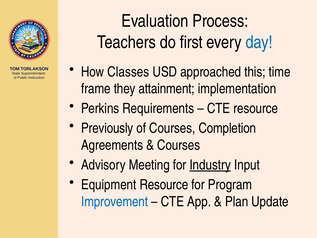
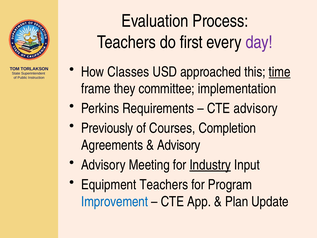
day colour: blue -> purple
time underline: none -> present
attainment: attainment -> committee
CTE resource: resource -> advisory
Courses at (179, 145): Courses -> Advisory
Equipment Resource: Resource -> Teachers
